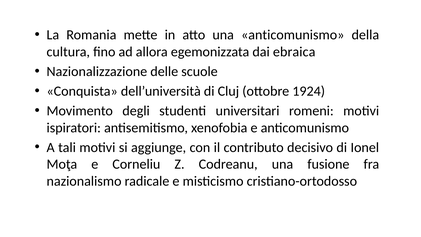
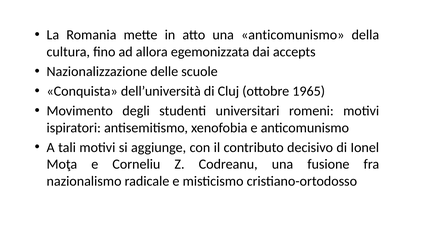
ebraica: ebraica -> accepts
1924: 1924 -> 1965
